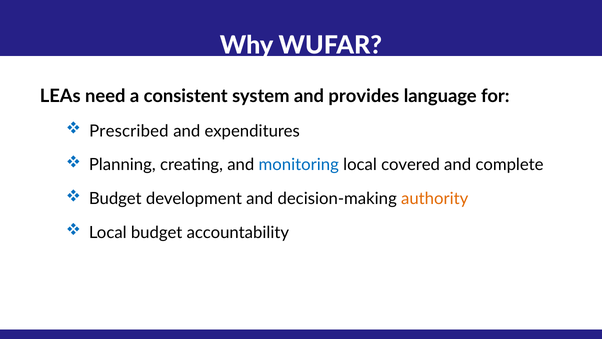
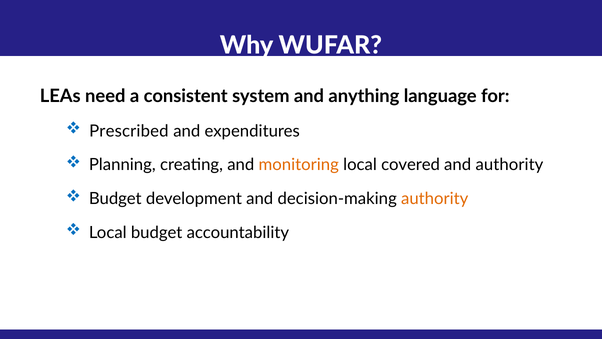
provides: provides -> anything
monitoring colour: blue -> orange
and complete: complete -> authority
